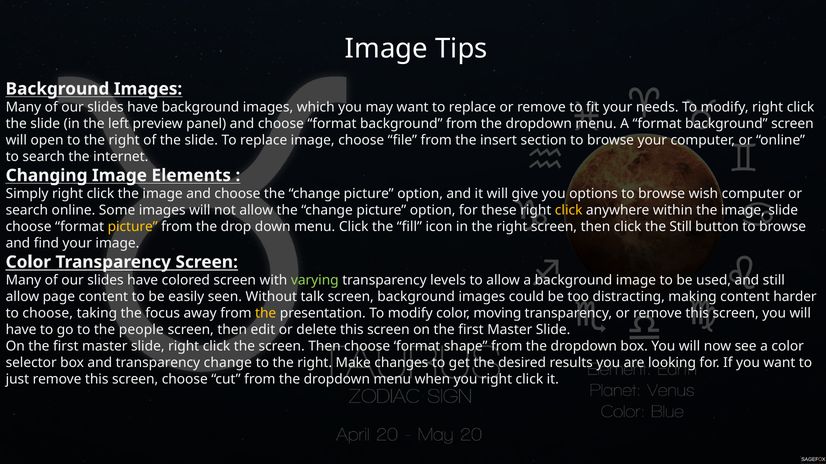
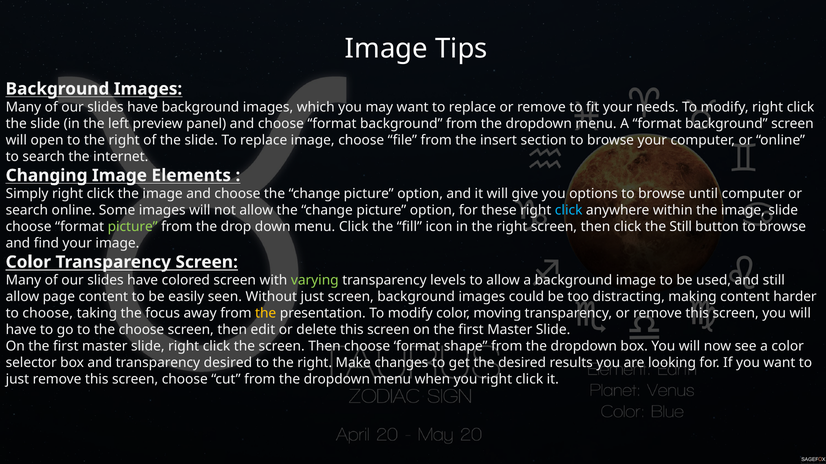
wish: wish -> until
click at (569, 211) colour: yellow -> light blue
picture at (133, 227) colour: yellow -> light green
Without talk: talk -> just
the people: people -> choose
transparency change: change -> desired
